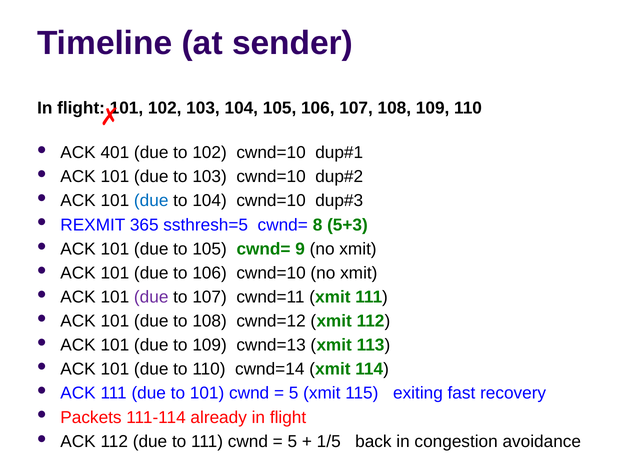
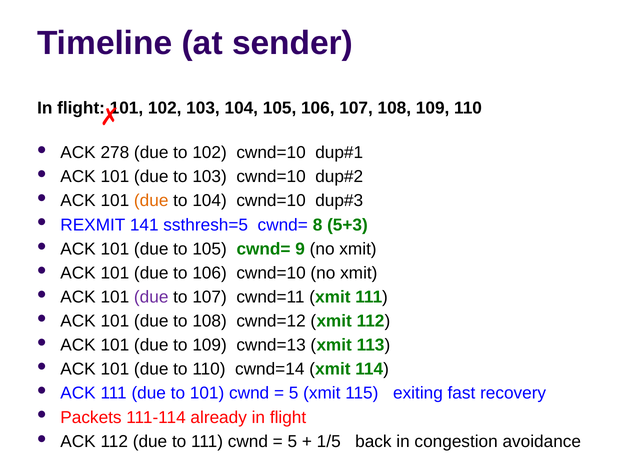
401: 401 -> 278
due at (151, 201) colour: blue -> orange
365: 365 -> 141
